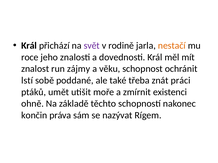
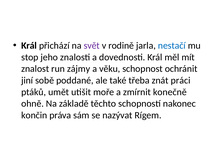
nestačí colour: orange -> blue
roce: roce -> stop
lstí: lstí -> jiní
existenci: existenci -> konečně
